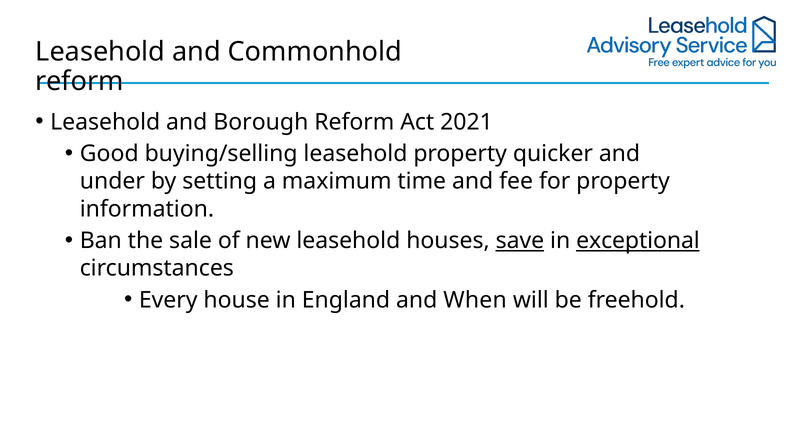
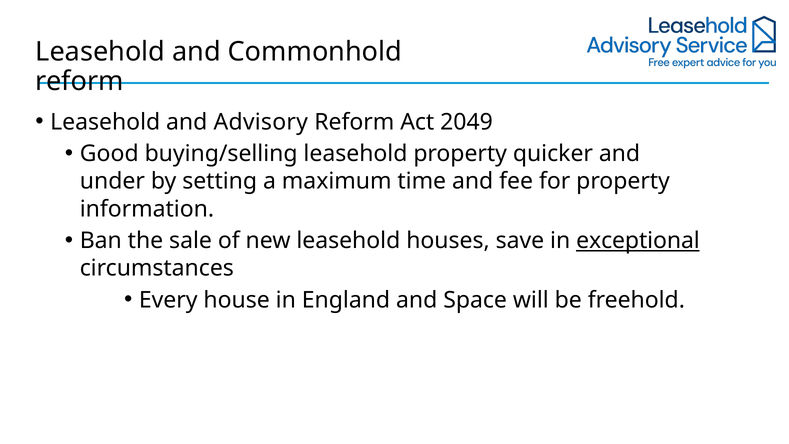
Borough: Borough -> Advisory
2021: 2021 -> 2049
save underline: present -> none
When: When -> Space
